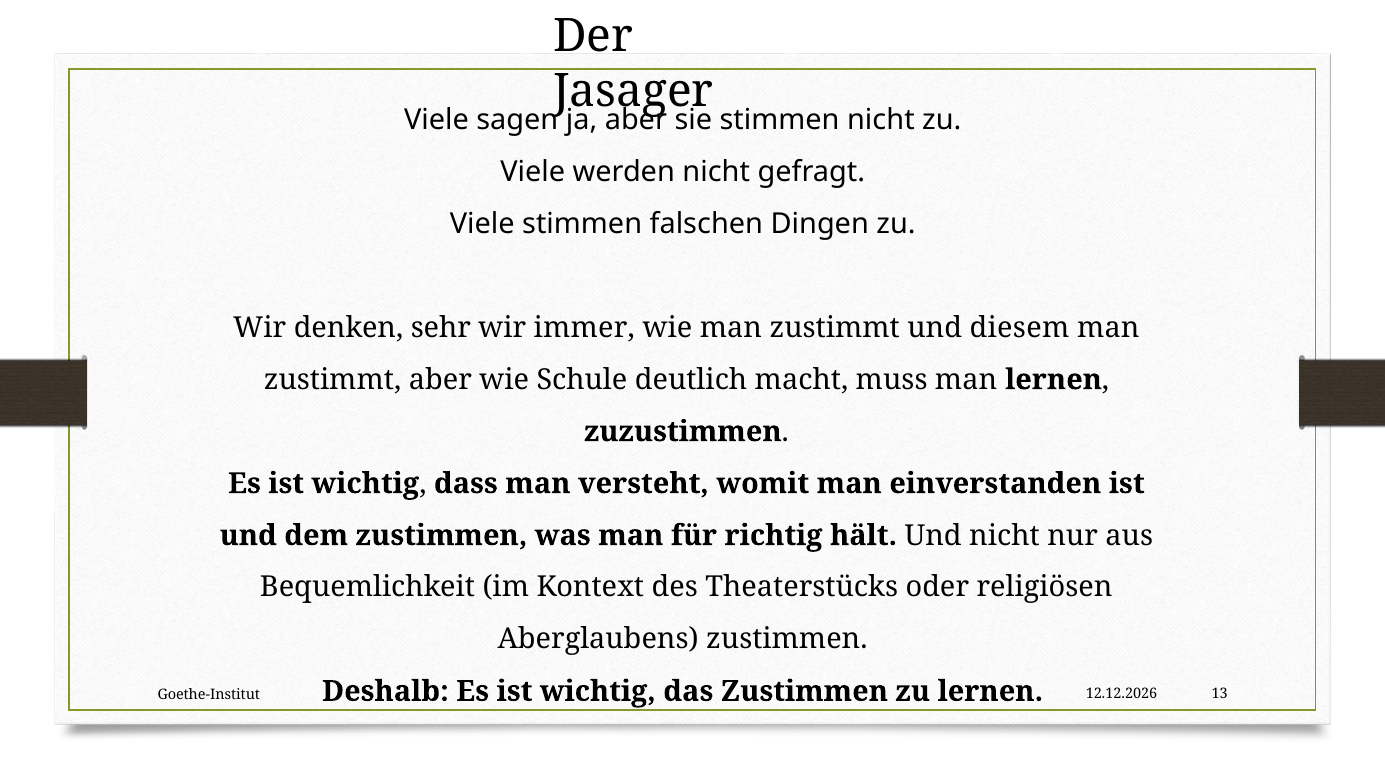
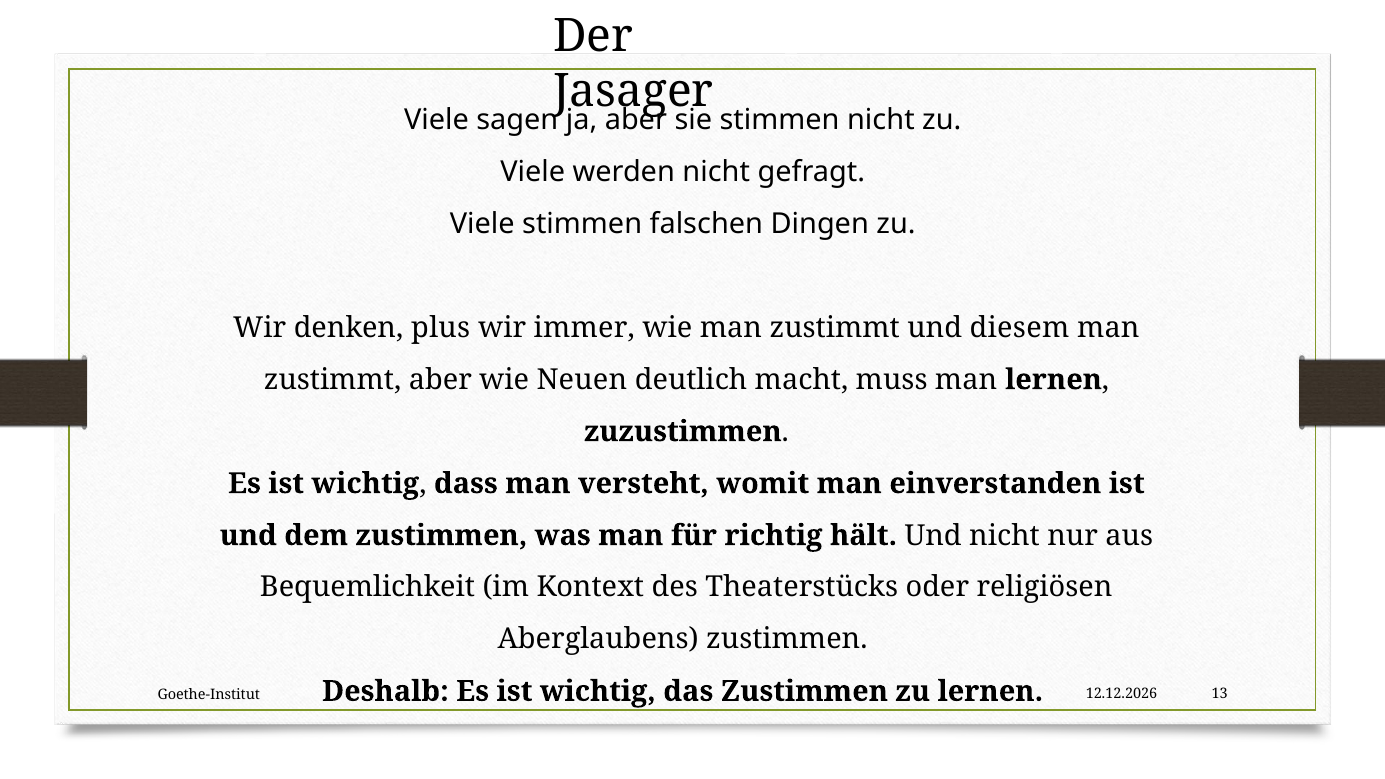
sehr: sehr -> plus
Schule: Schule -> Neuen
